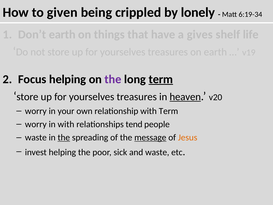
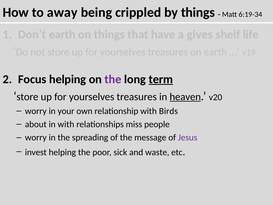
given: given -> away
by lonely: lonely -> things
with Term: Term -> Birds
worry at (36, 124): worry -> about
tend: tend -> miss
waste at (36, 137): waste -> worry
the at (64, 137) underline: present -> none
message underline: present -> none
Jesus colour: orange -> purple
